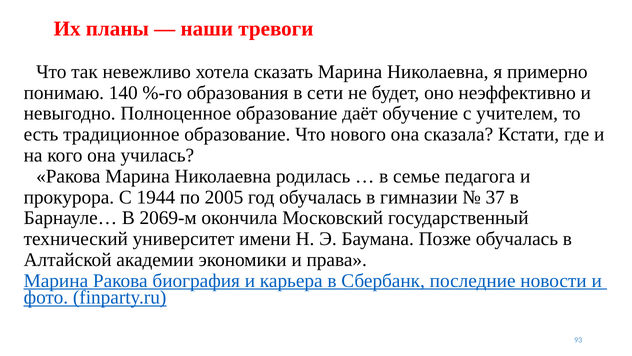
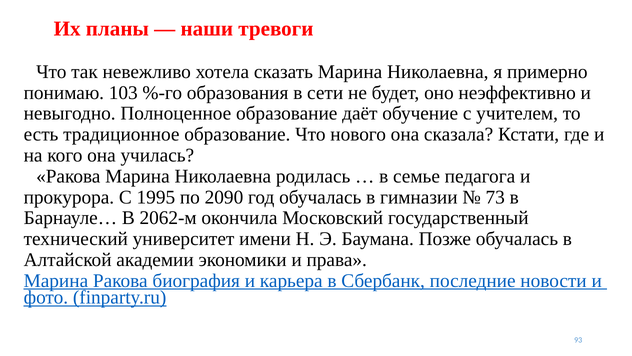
140: 140 -> 103
1944: 1944 -> 1995
2005: 2005 -> 2090
37: 37 -> 73
2069-м: 2069-м -> 2062-м
